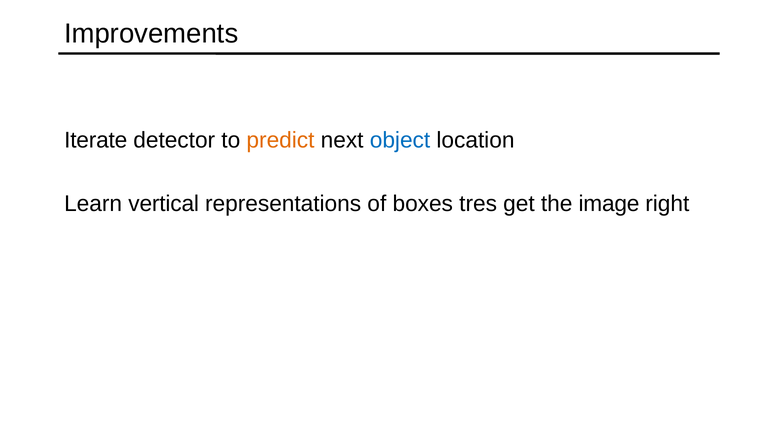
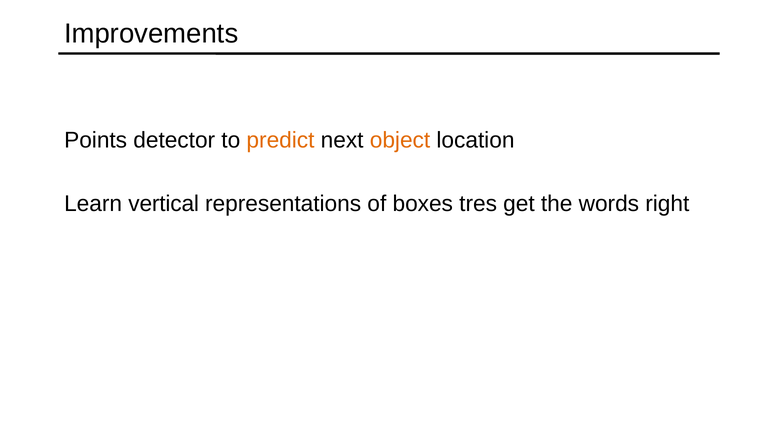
Iterate: Iterate -> Points
object colour: blue -> orange
image: image -> words
